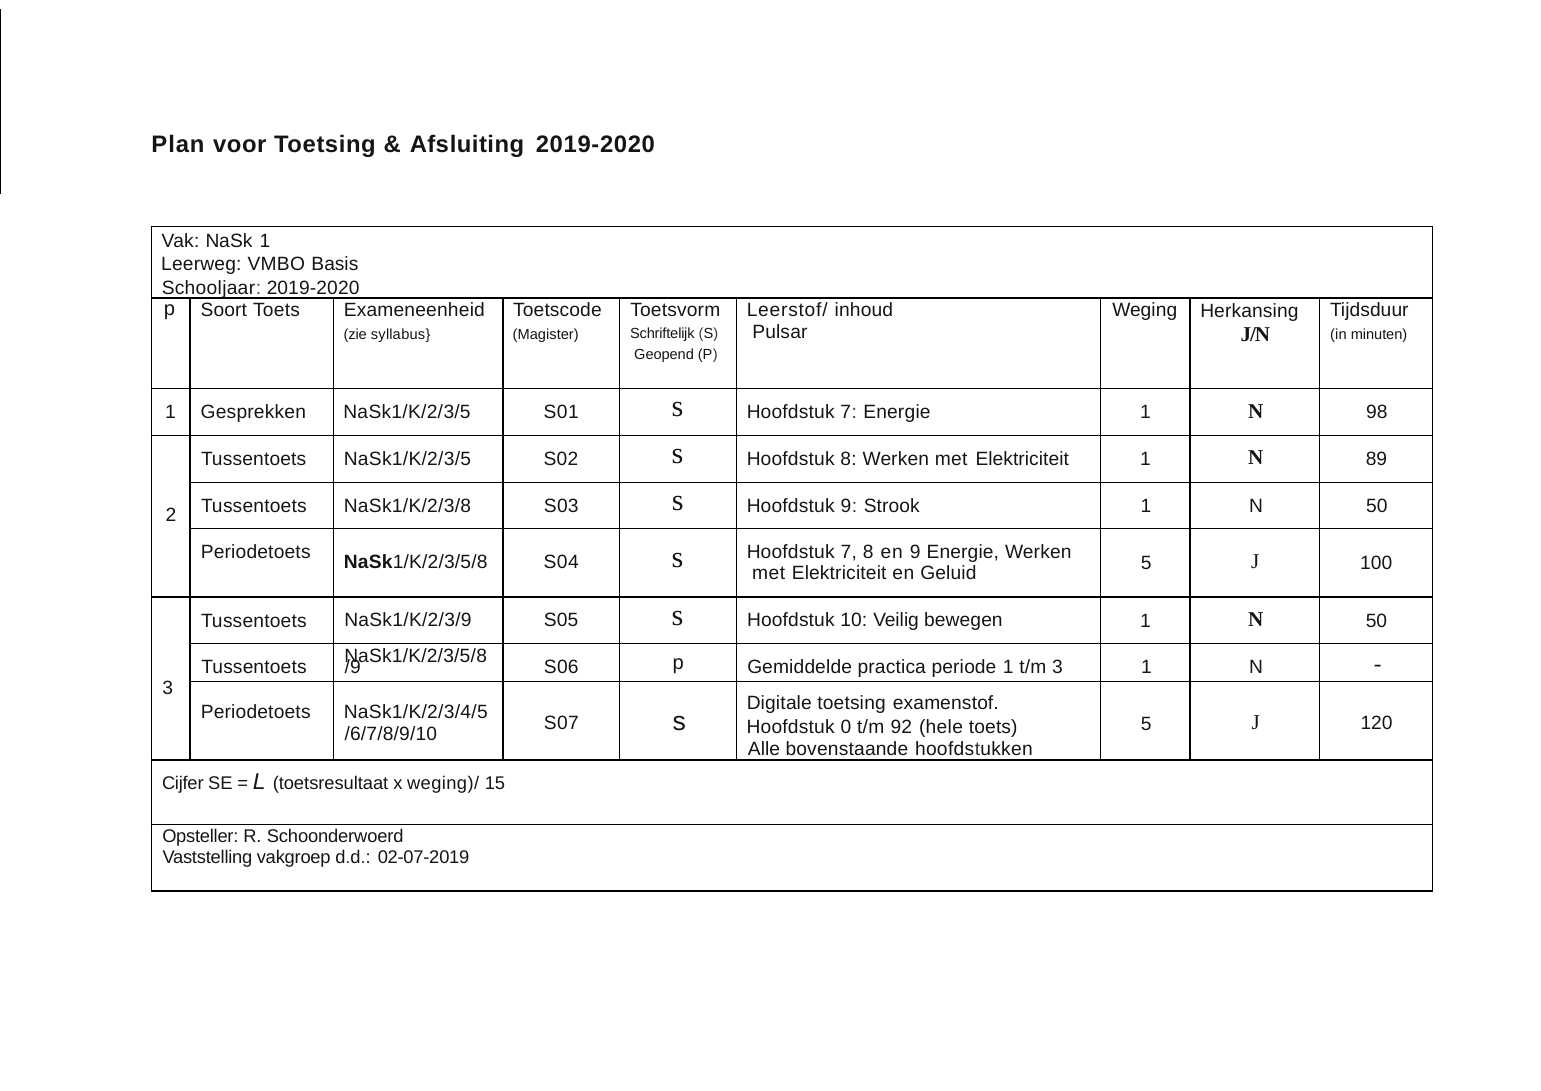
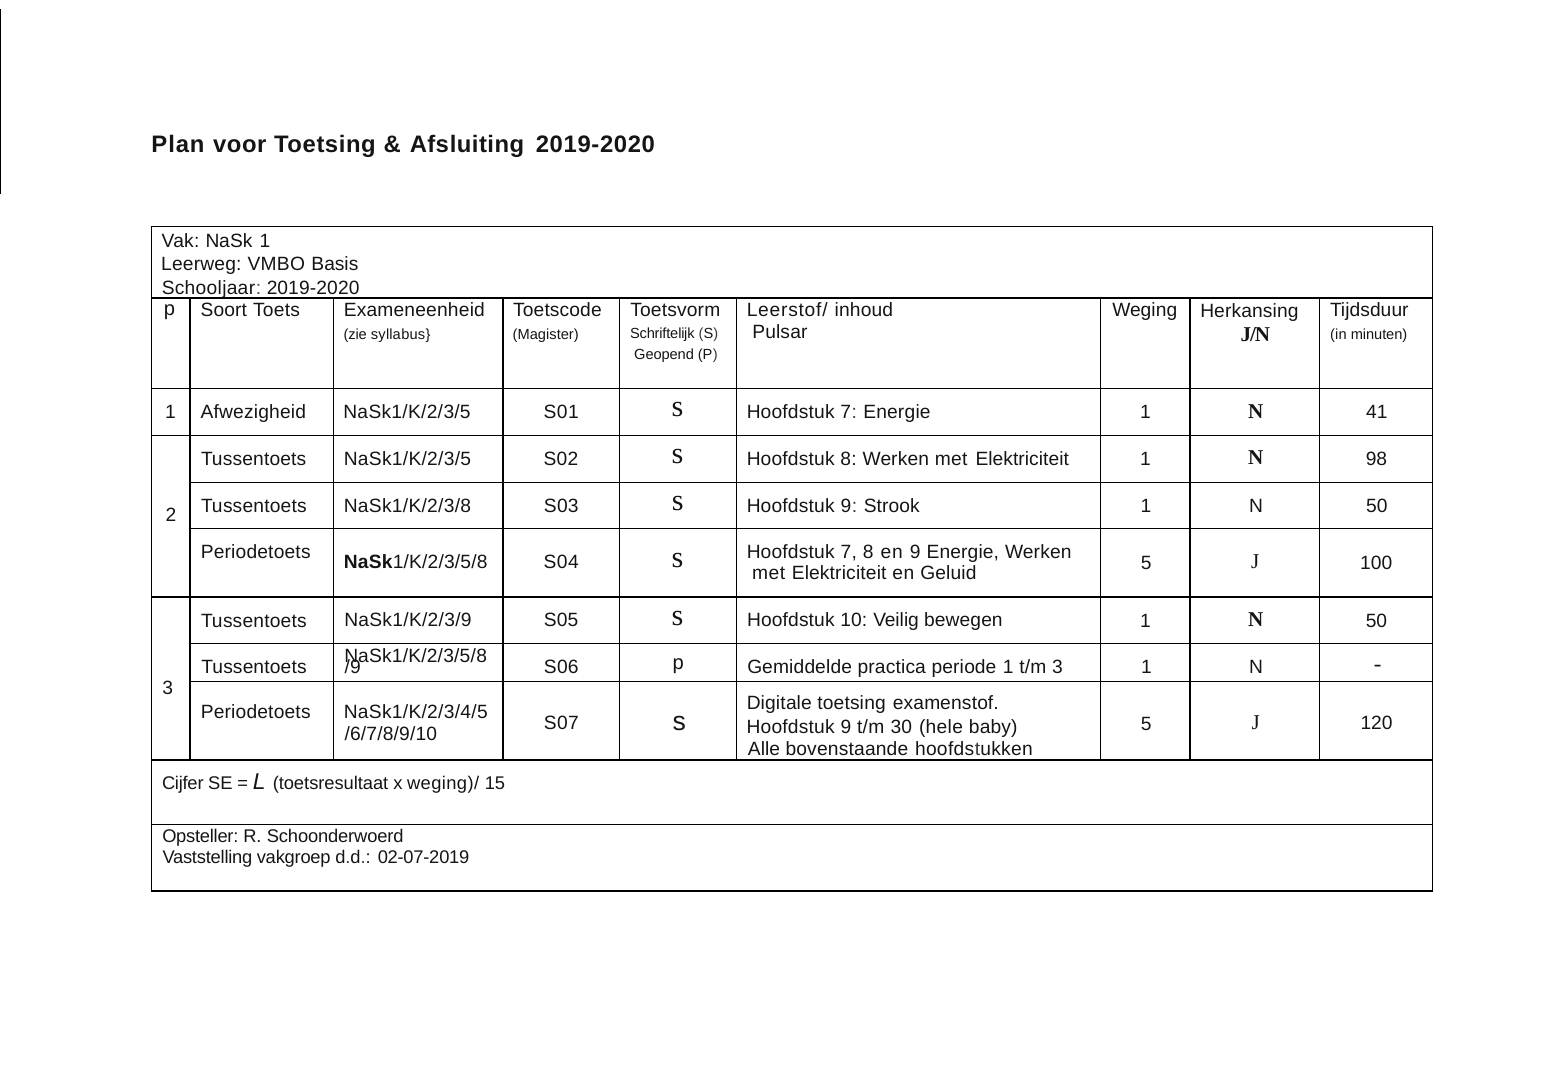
Gesprekken: Gesprekken -> Afwezigheid
98: 98 -> 41
89: 89 -> 98
0 at (846, 727): 0 -> 9
92: 92 -> 30
hele toets: toets -> baby
